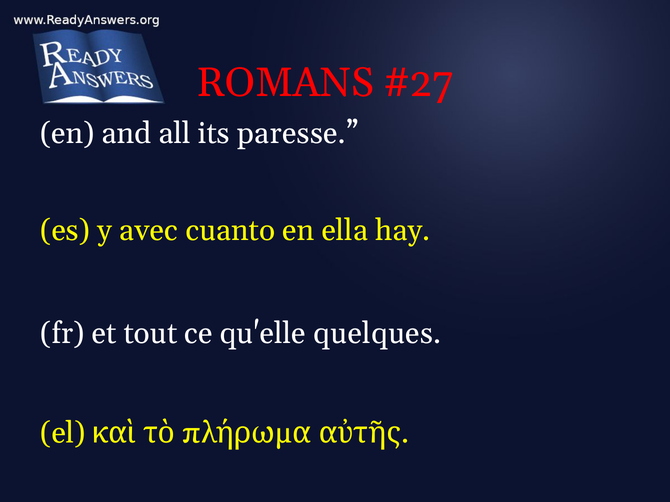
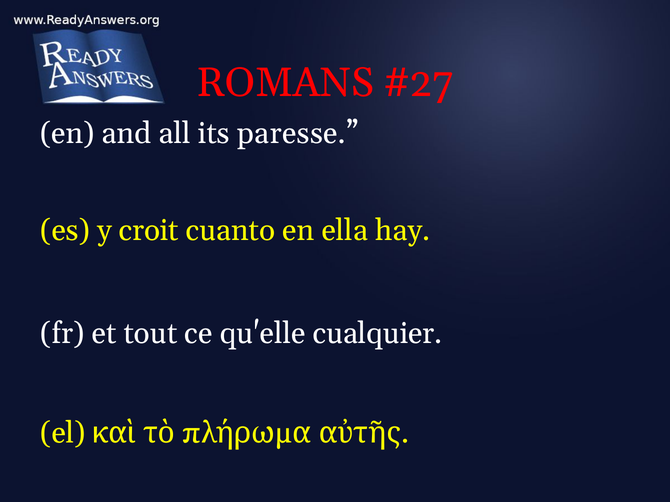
avec: avec -> croit
quelques: quelques -> cualquier
